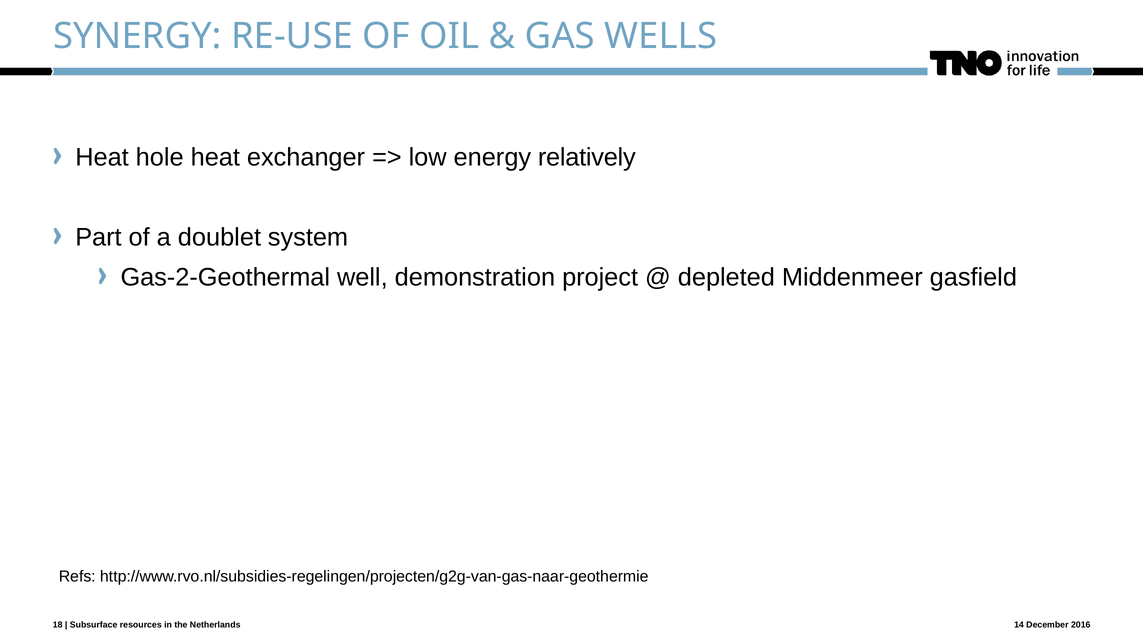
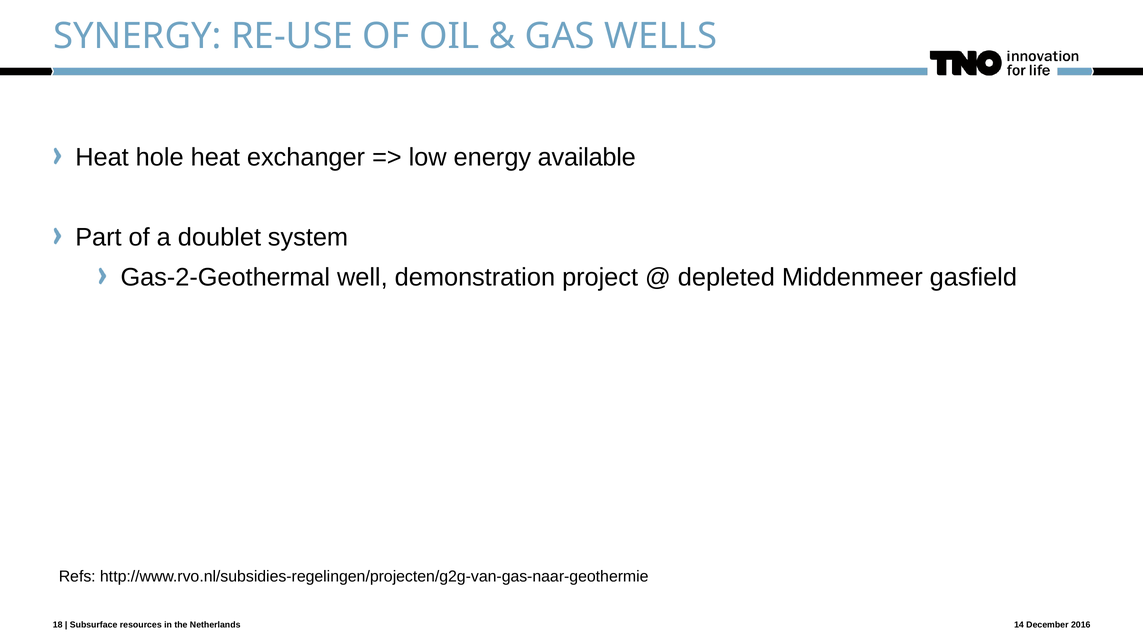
relatively: relatively -> available
